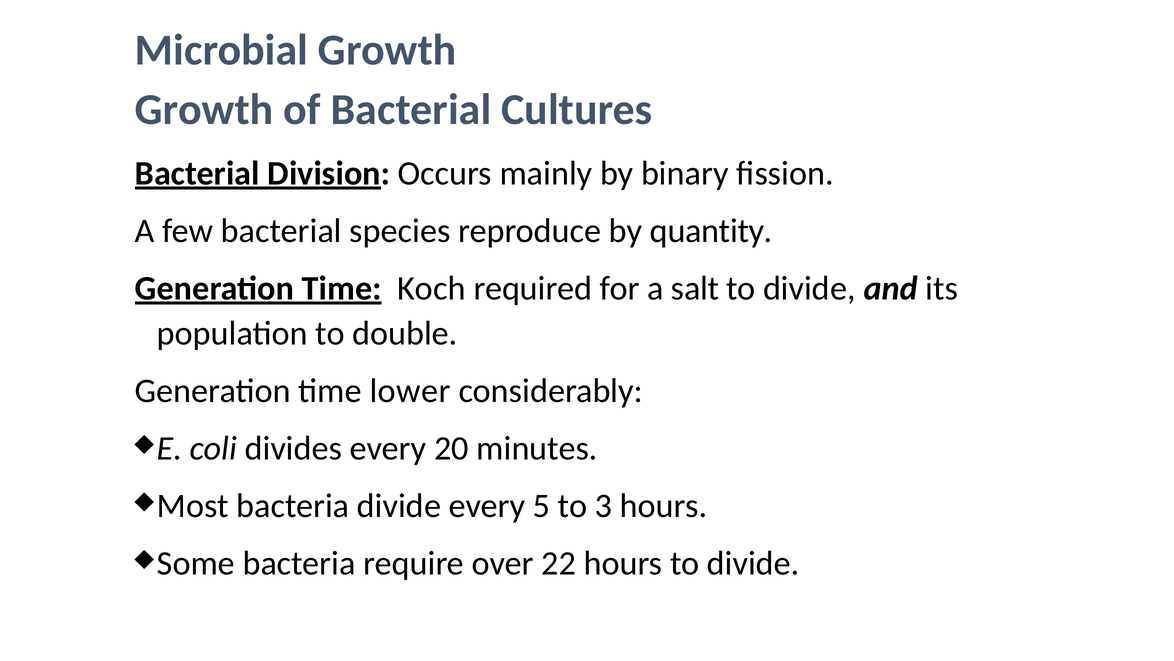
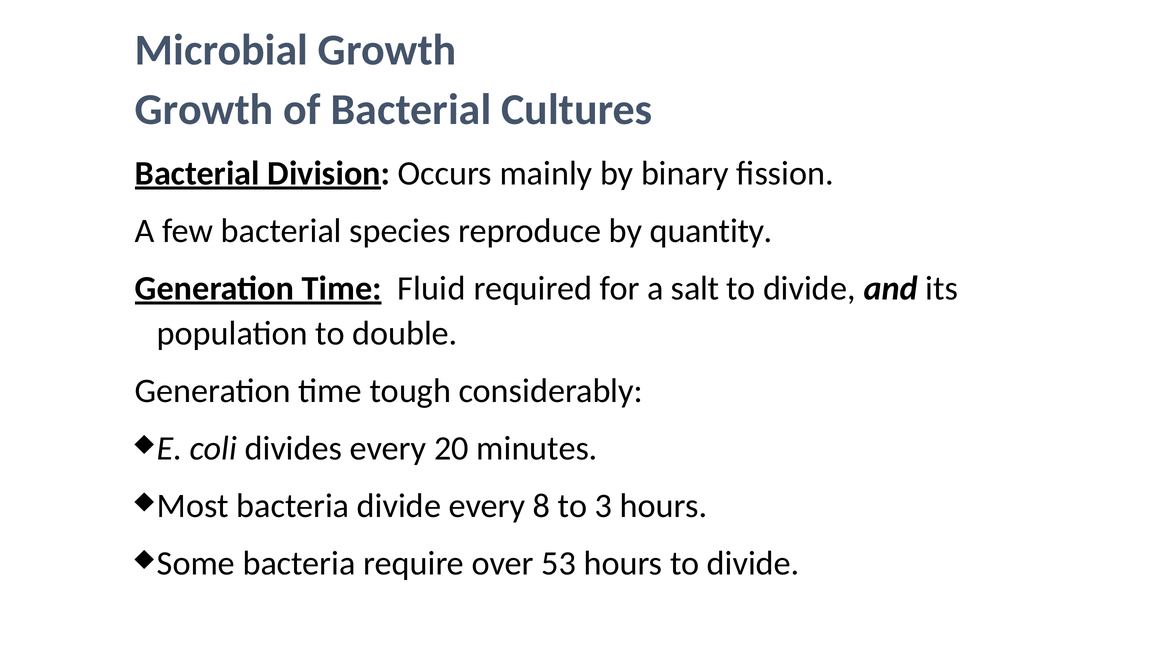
Koch: Koch -> Fluid
lower: lower -> tough
5: 5 -> 8
22: 22 -> 53
